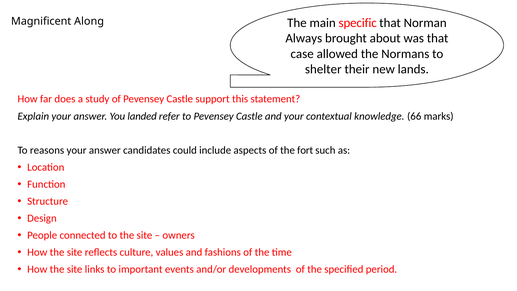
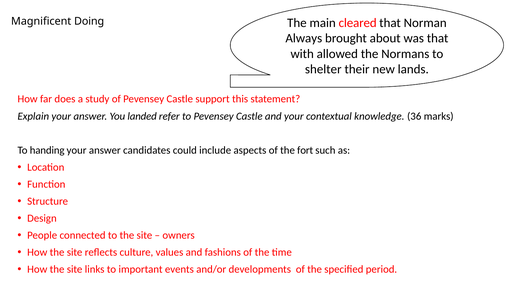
specific: specific -> cleared
Along: Along -> Doing
case: case -> with
66: 66 -> 36
reasons: reasons -> handing
